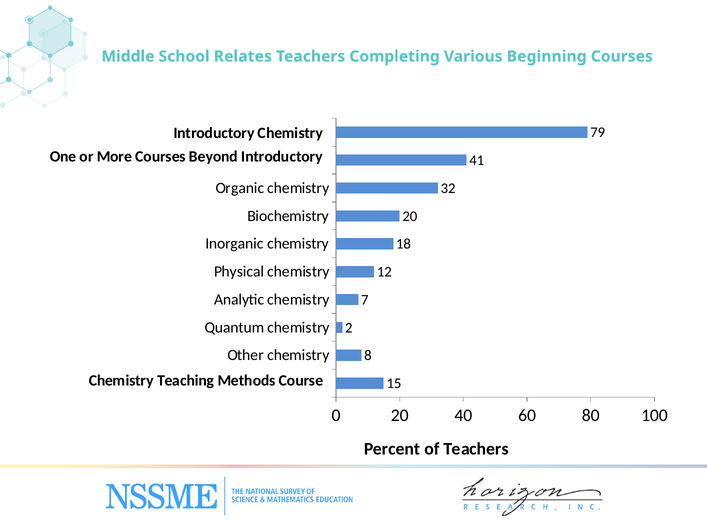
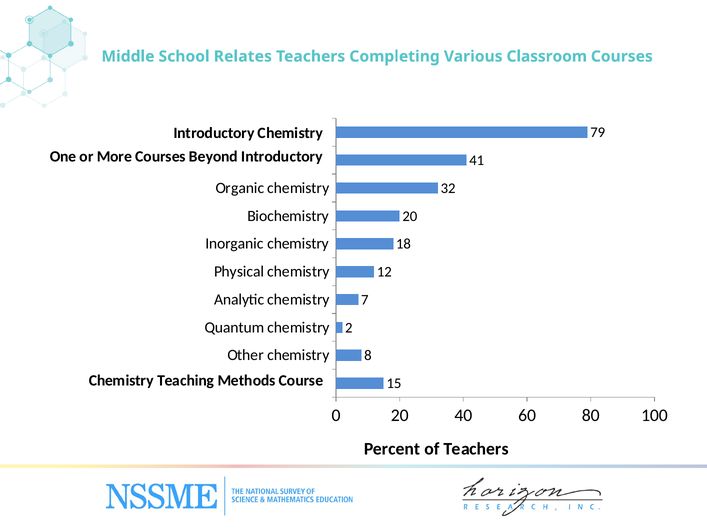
Beginning: Beginning -> Classroom
